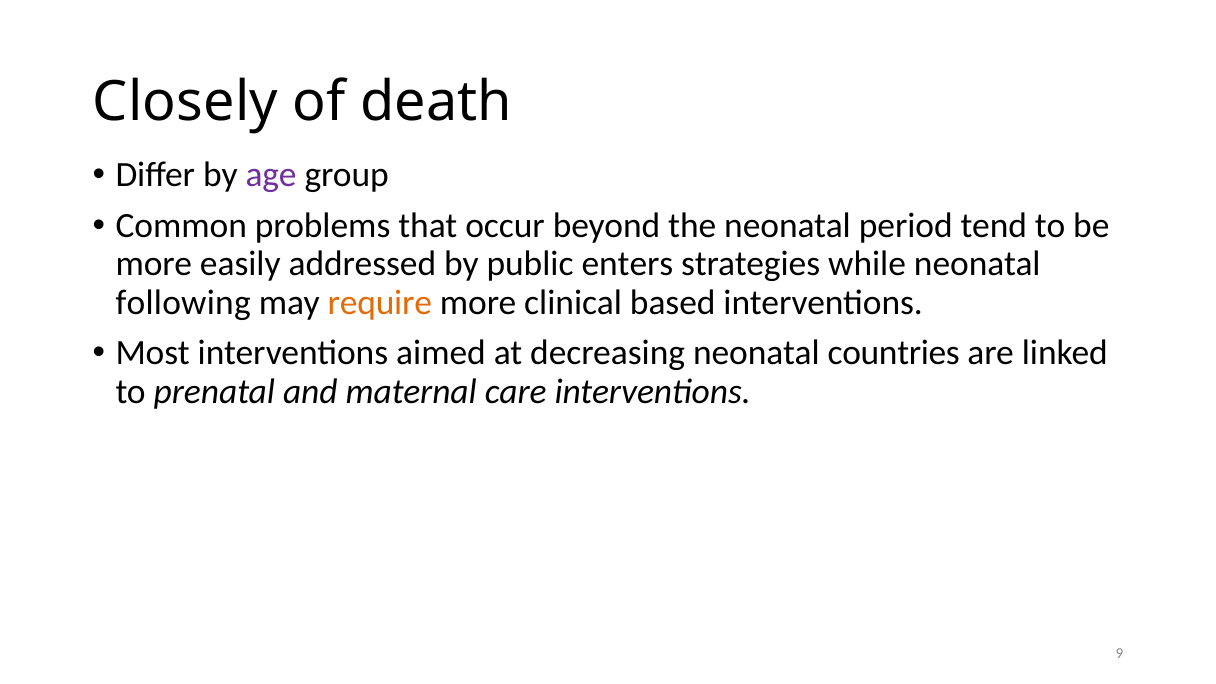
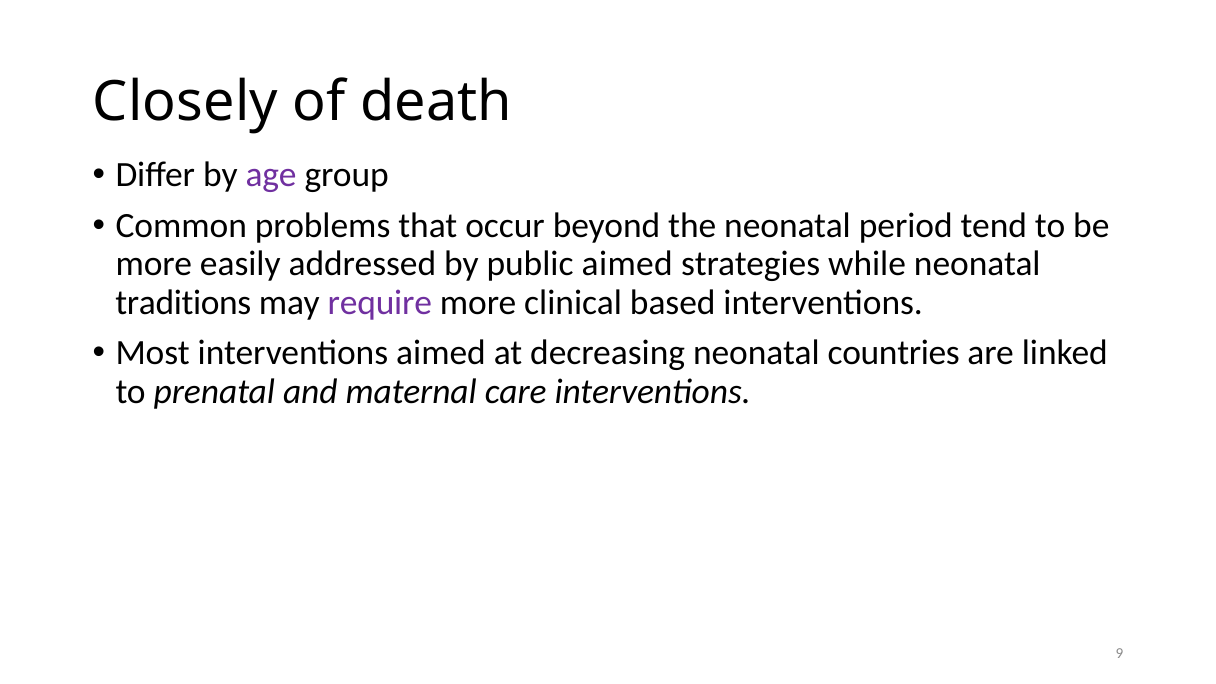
public enters: enters -> aimed
following: following -> traditions
require colour: orange -> purple
